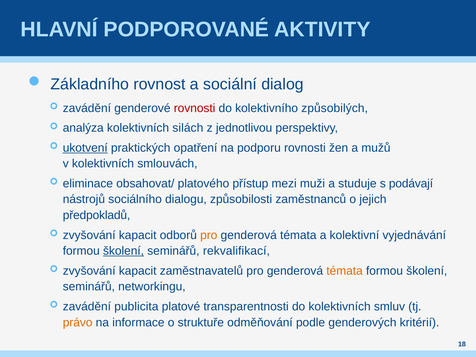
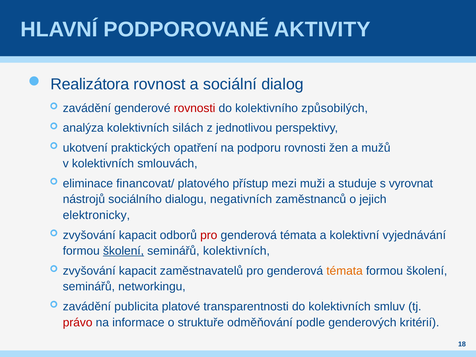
Základního: Základního -> Realizátora
ukotvení underline: present -> none
obsahovat/: obsahovat/ -> financovat/
podávají: podávají -> vyrovnat
způsobilosti: způsobilosti -> negativních
předpokladů: předpokladů -> elektronicky
pro at (209, 235) colour: orange -> red
seminářů rekvalifikací: rekvalifikací -> kolektivních
právo colour: orange -> red
